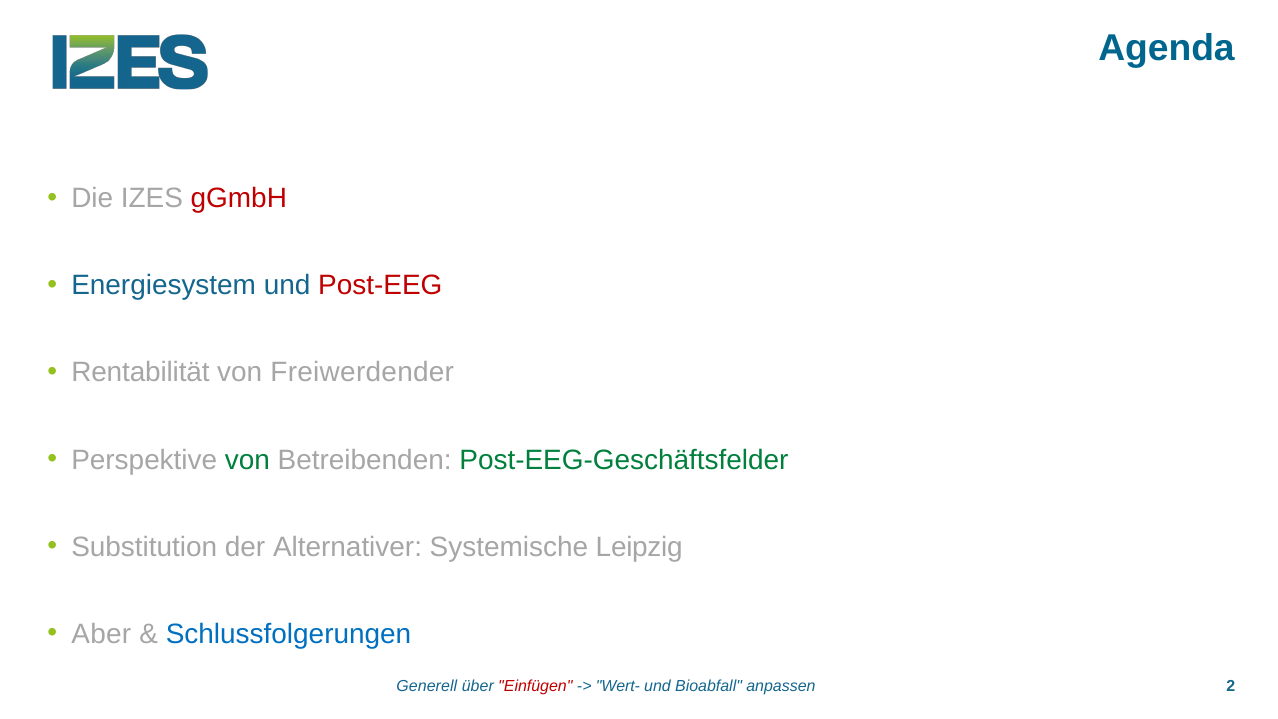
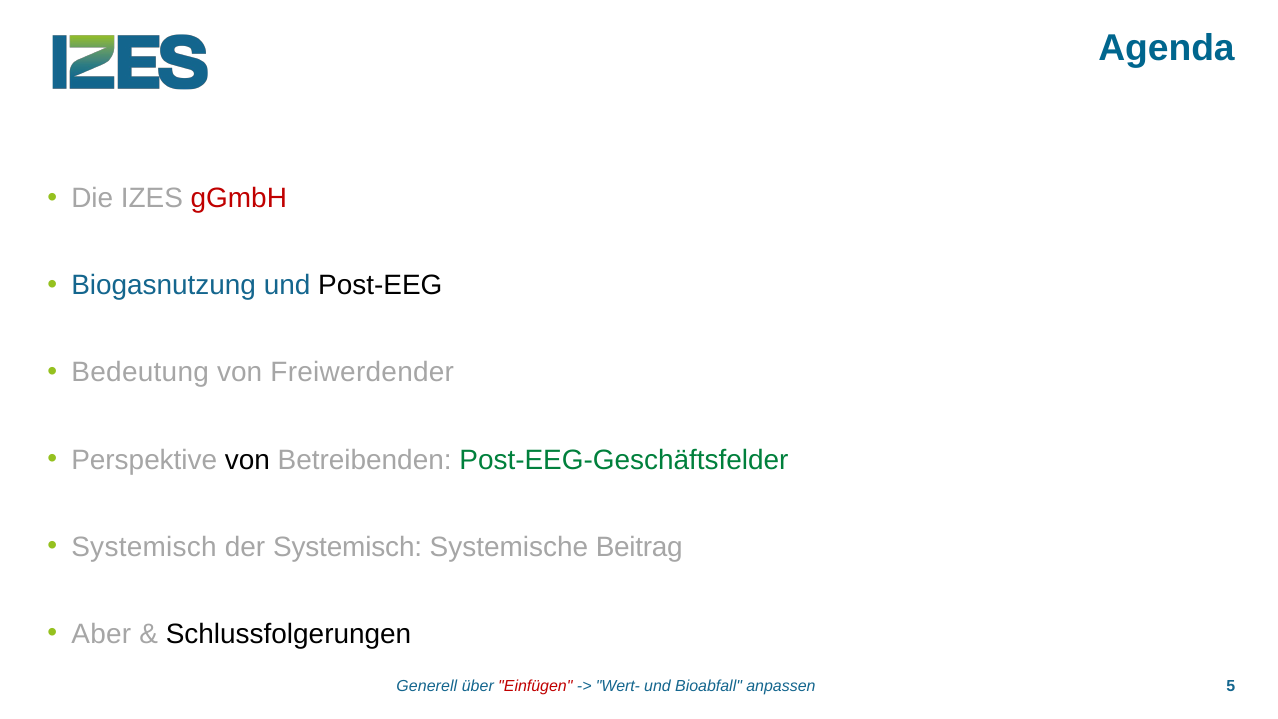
Energiesystem: Energiesystem -> Biogasnutzung
Post-EEG colour: red -> black
Rentabilität: Rentabilität -> Bedeutung
von at (247, 460) colour: green -> black
Substitution at (144, 547): Substitution -> Systemisch
der Alternativer: Alternativer -> Systemisch
Leipzig: Leipzig -> Beitrag
Schlussfolgerungen colour: blue -> black
2: 2 -> 5
